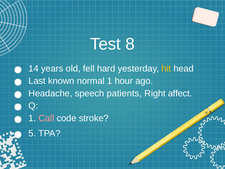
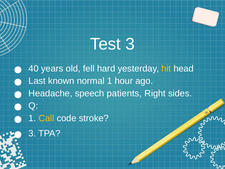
Test 8: 8 -> 3
14: 14 -> 40
affect: affect -> sides
Call colour: pink -> yellow
5 at (32, 133): 5 -> 3
